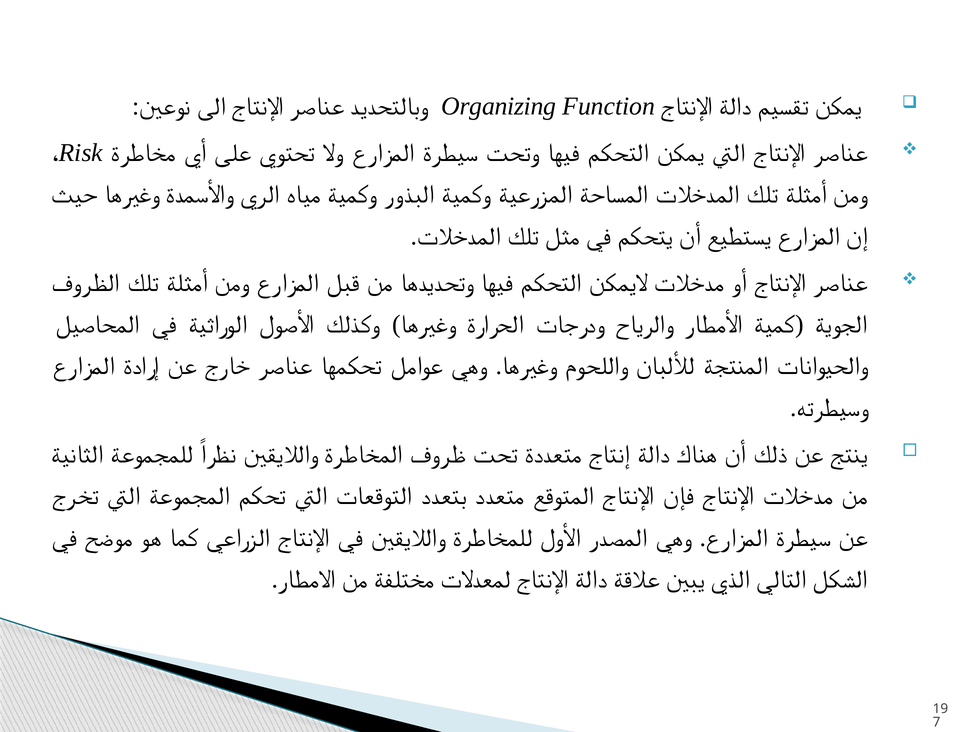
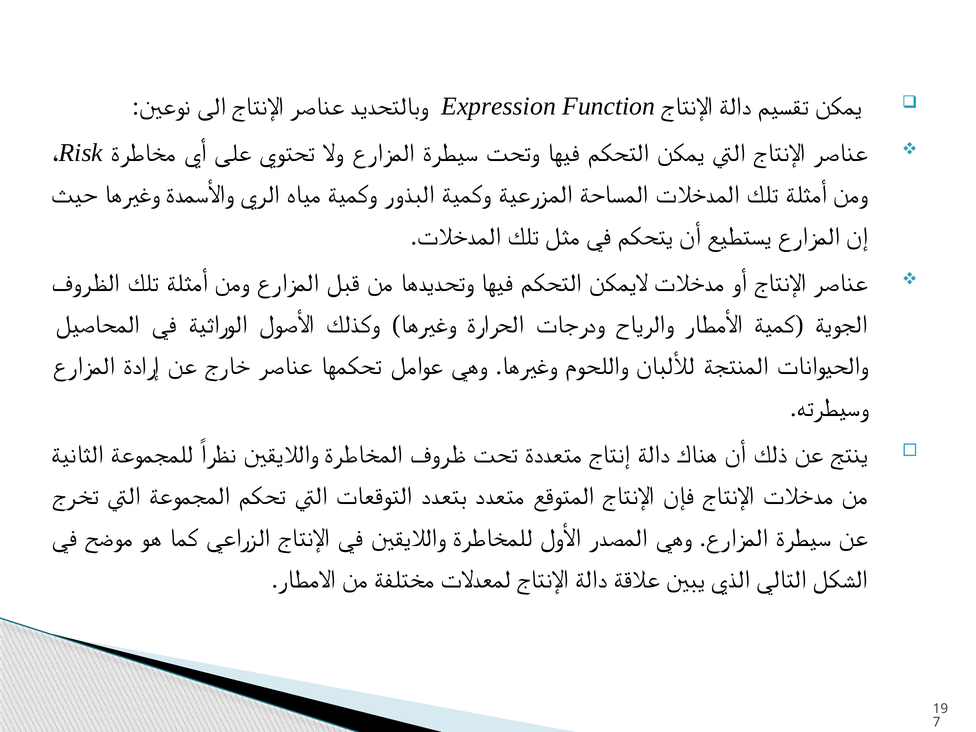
Organizing: Organizing -> Expression
